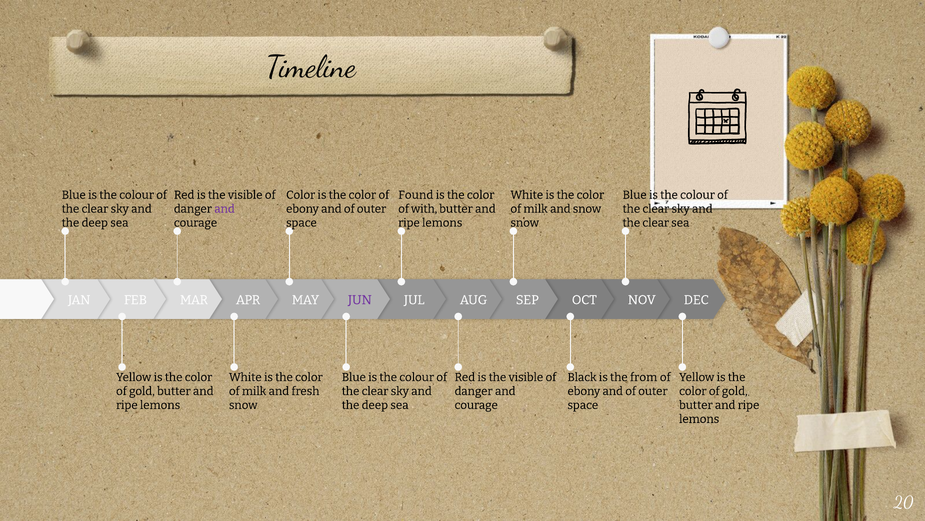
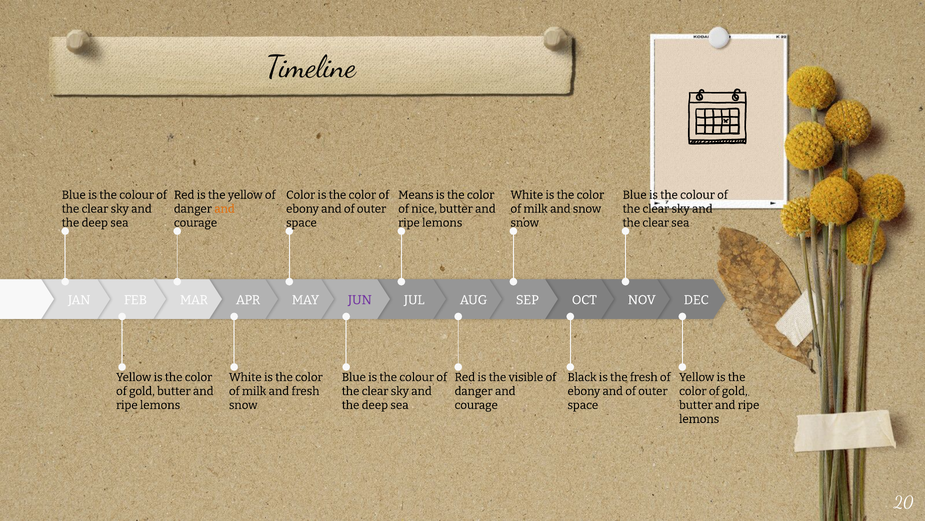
visible at (245, 195): visible -> yellow
Found: Found -> Means
and at (225, 209) colour: purple -> orange
with: with -> nice
the from: from -> fresh
